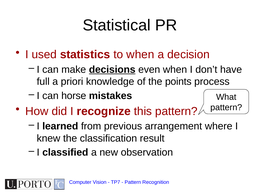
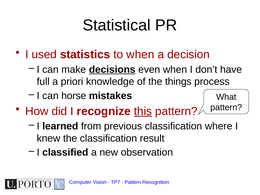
points: points -> things
this underline: none -> present
previous arrangement: arrangement -> classification
